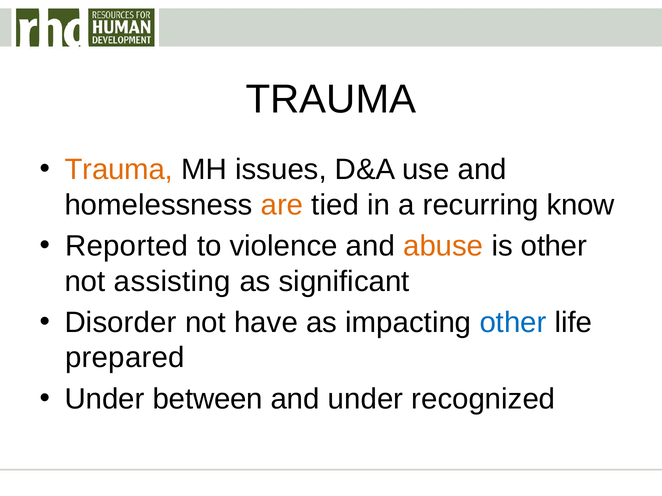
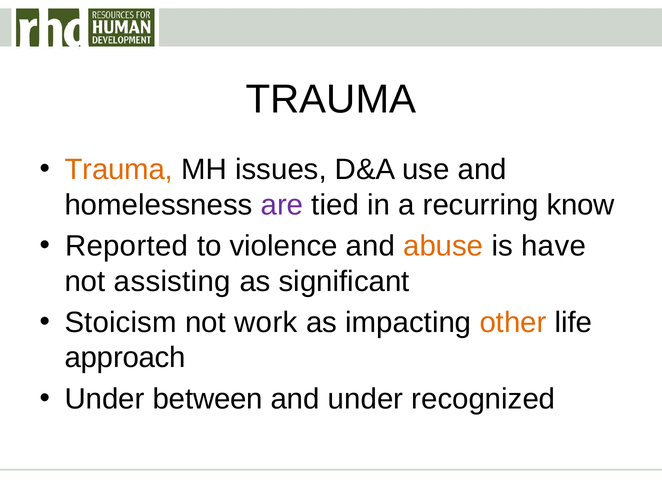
are colour: orange -> purple
is other: other -> have
Disorder: Disorder -> Stoicism
have: have -> work
other at (513, 323) colour: blue -> orange
prepared: prepared -> approach
